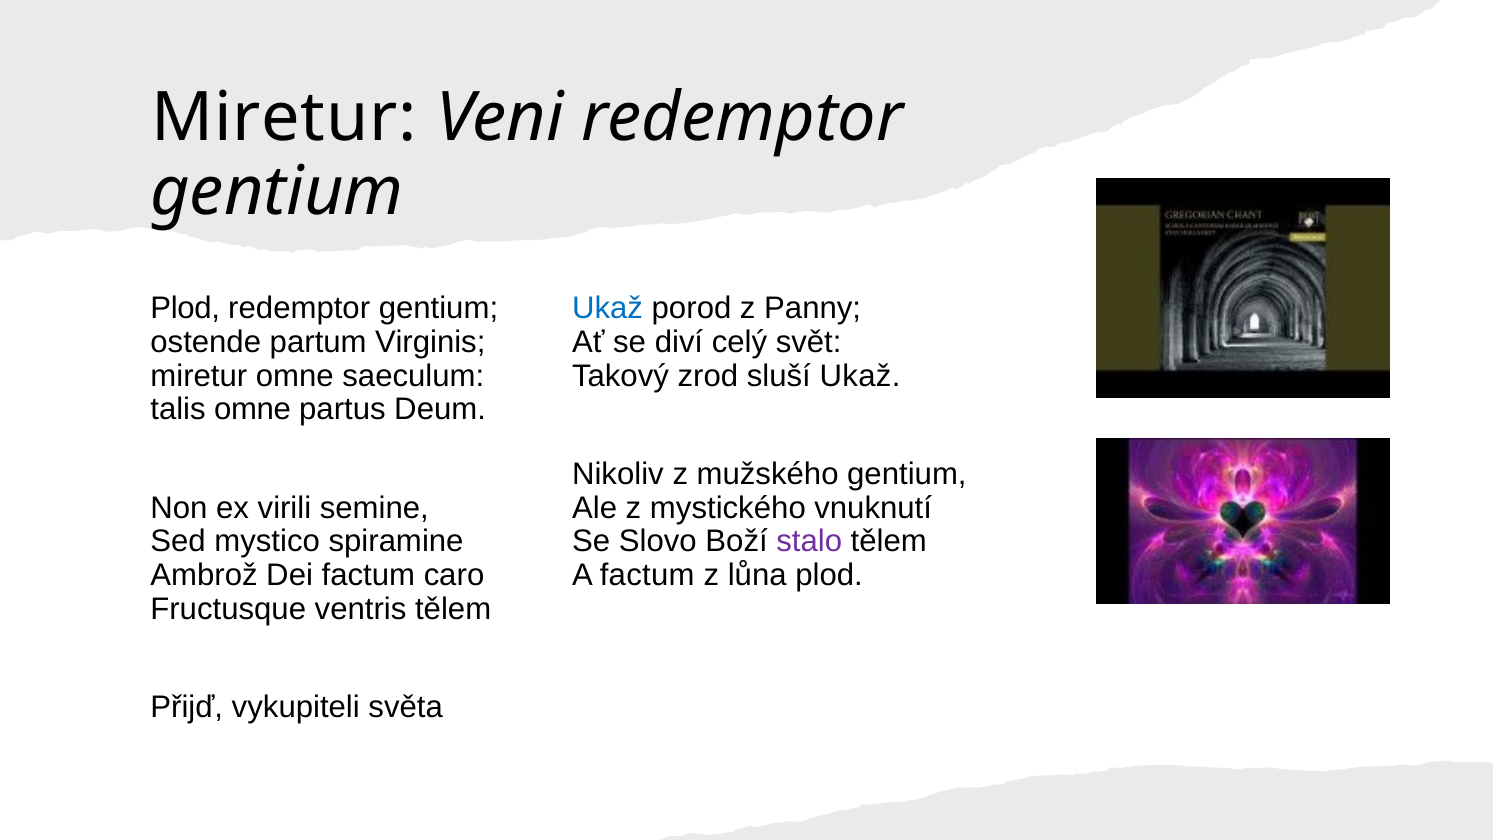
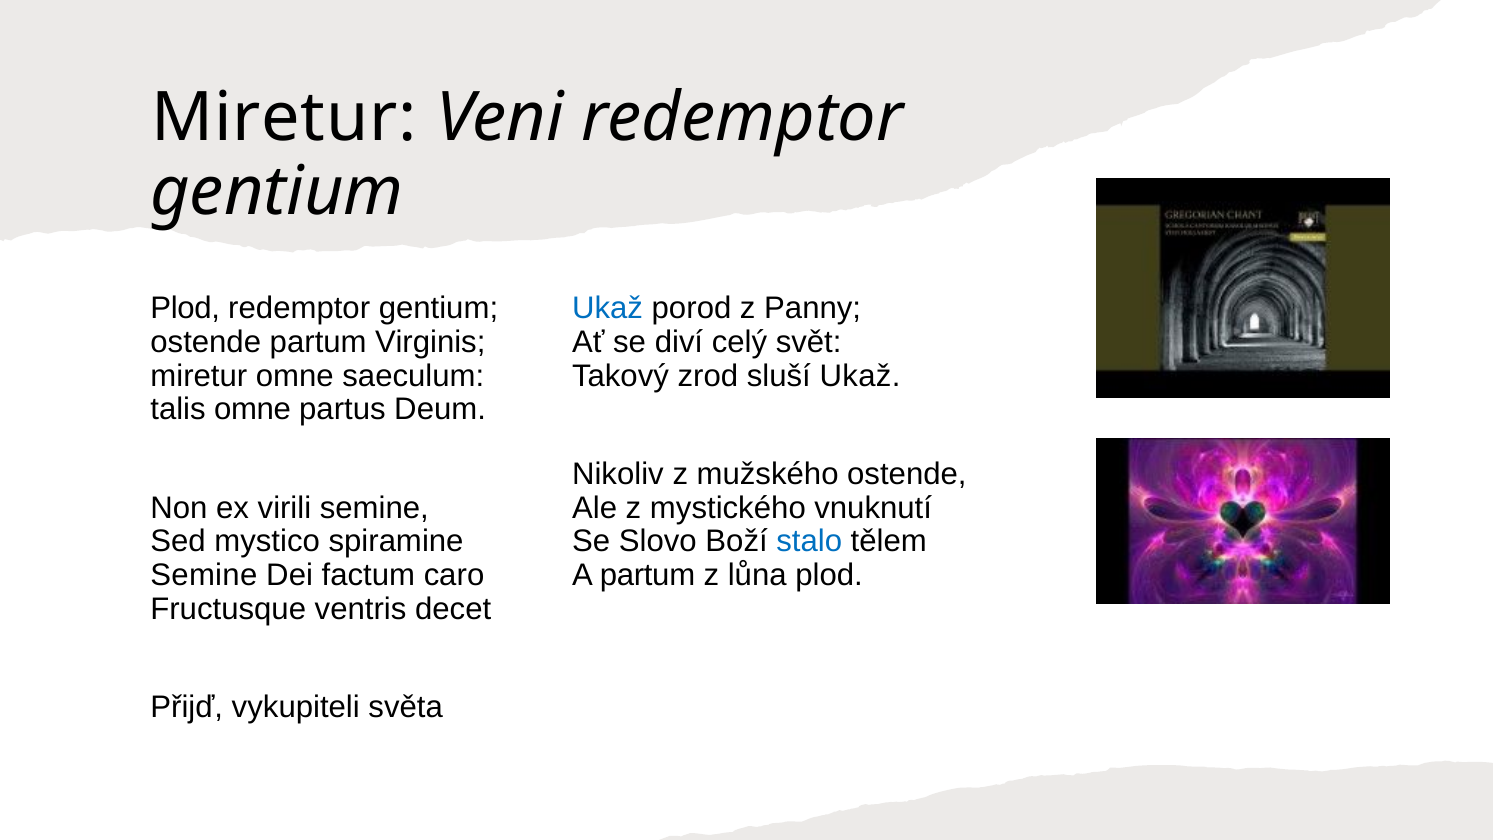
mužského gentium: gentium -> ostende
stalo colour: purple -> blue
Ambrož at (204, 575): Ambrož -> Semine
A factum: factum -> partum
ventris tělem: tělem -> decet
